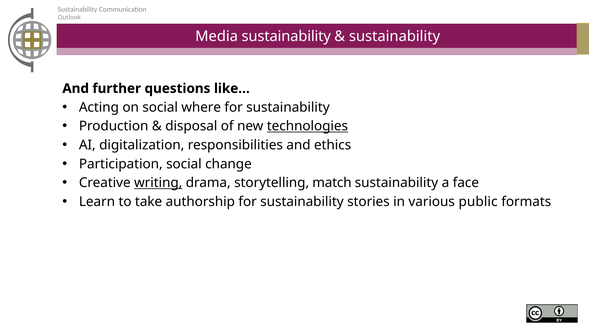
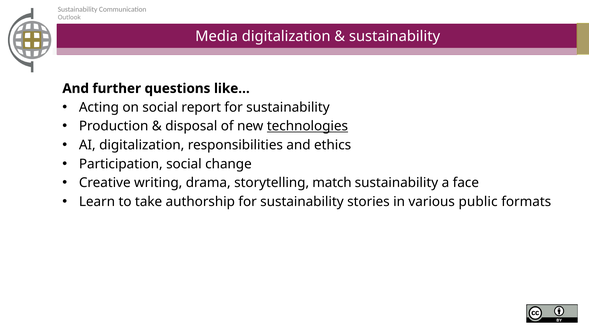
Media sustainability: sustainability -> digitalization
where: where -> report
writing underline: present -> none
